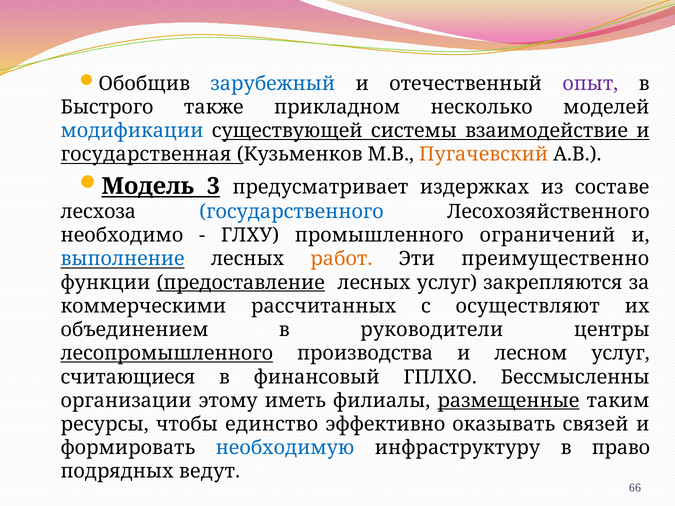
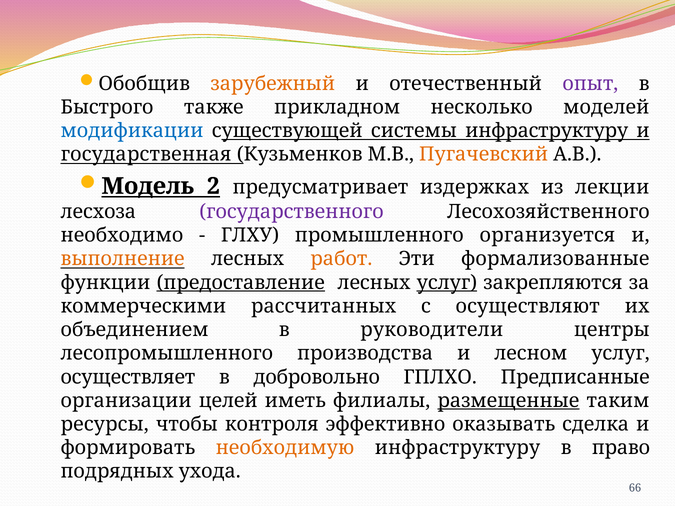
зарубежный colour: blue -> orange
системы взаимодействие: взаимодействие -> инфраструктуру
3: 3 -> 2
составе: составе -> лекции
государственного colour: blue -> purple
ограничений: ограничений -> организуется
выполнение colour: blue -> orange
преимущественно: преимущественно -> формализованные
услуг at (447, 283) underline: none -> present
лесопромышленного underline: present -> none
считающиеся: считающиеся -> осуществляет
финансовый: финансовый -> добровольно
Бессмысленны: Бессмысленны -> Предписанные
этому: этому -> целей
единство: единство -> контроля
связей: связей -> сделка
необходимую colour: blue -> orange
ведут: ведут -> ухода
